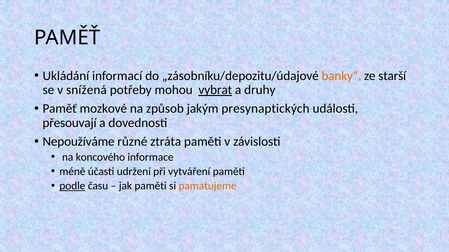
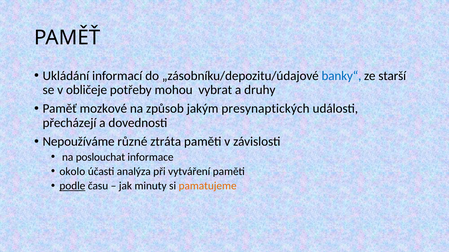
banky“ colour: orange -> blue
snížená: snížená -> obličeje
vybrat underline: present -> none
přesouvají: přesouvají -> přecházejí
koncového: koncového -> poslouchat
méně: méně -> okolo
udržení: udržení -> analýza
jak paměti: paměti -> minuty
